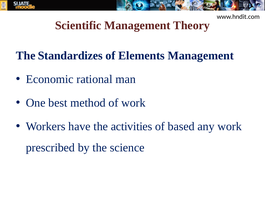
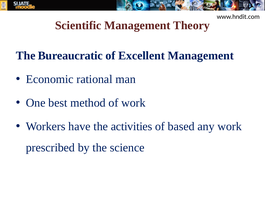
Standardizes: Standardizes -> Bureaucratic
Elements: Elements -> Excellent
